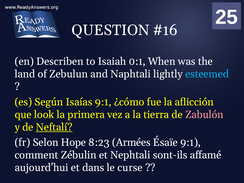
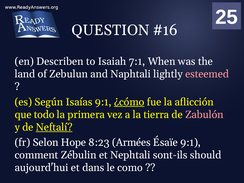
0:1: 0:1 -> 7:1
esteemed colour: light blue -> pink
¿cómo underline: none -> present
look: look -> todo
affamé: affamé -> should
curse: curse -> como
